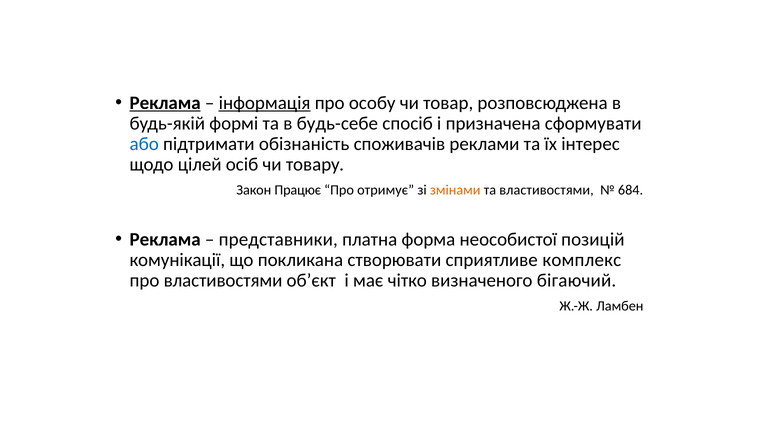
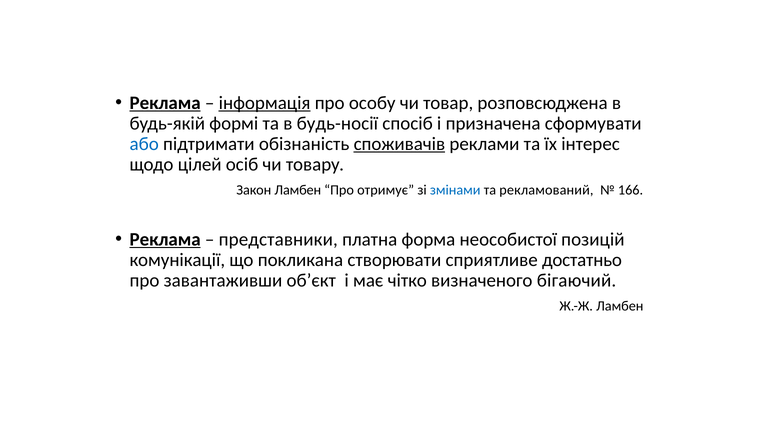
будь-себе: будь-себе -> будь-носії
споживачів underline: none -> present
Закон Працює: Працює -> Ламбен
змінами colour: orange -> blue
та властивостями: властивостями -> рекламований
684: 684 -> 166
Реклама at (165, 239) underline: none -> present
комплекс: комплекс -> достатньо
про властивостями: властивостями -> завантаживши
